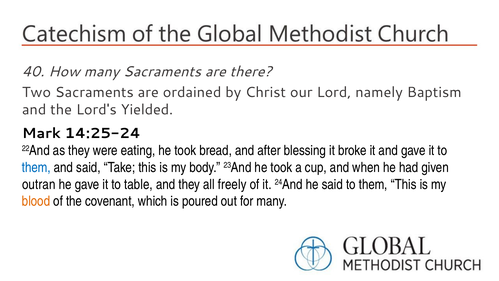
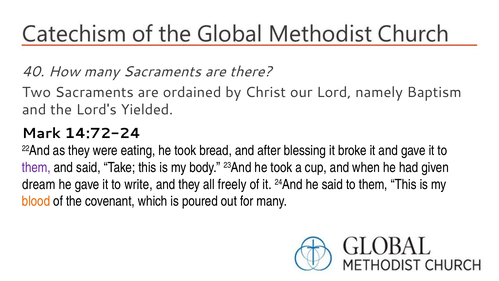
14:25-24: 14:25-24 -> 14:72-24
them at (36, 167) colour: blue -> purple
outran: outran -> dream
table: table -> write
